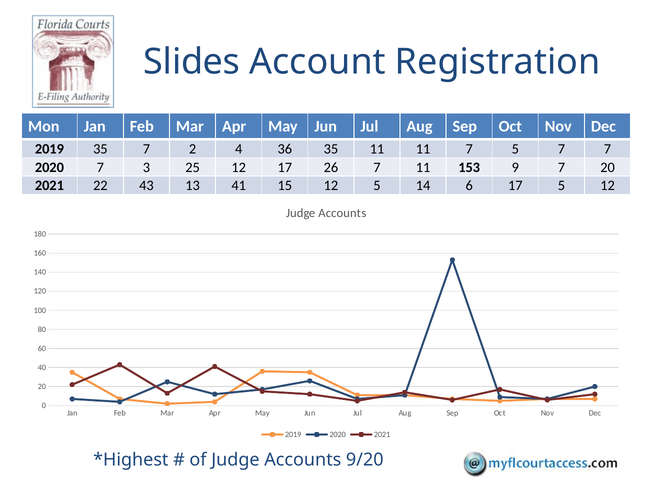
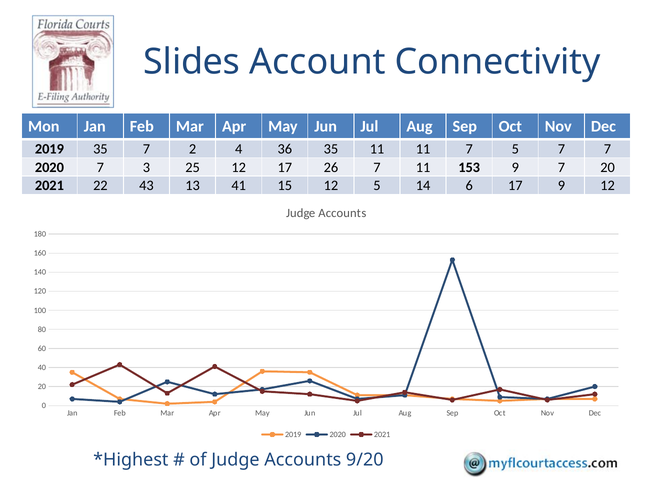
Registration: Registration -> Connectivity
5 at (561, 186): 5 -> 9
